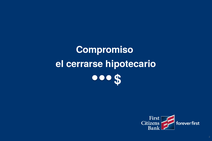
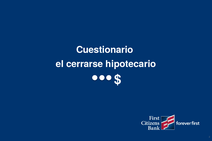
Compromiso: Compromiso -> Cuestionario
